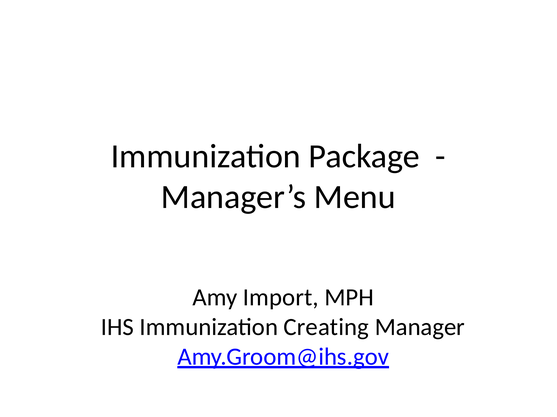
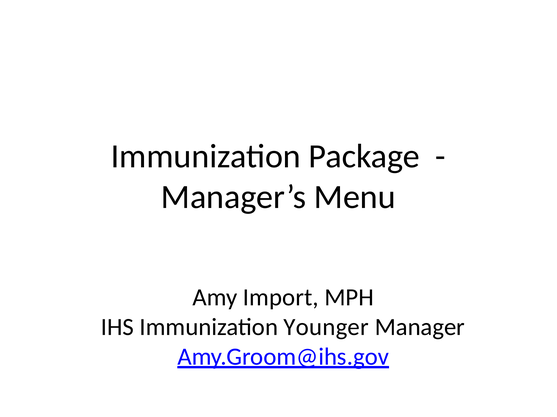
Creating: Creating -> Younger
